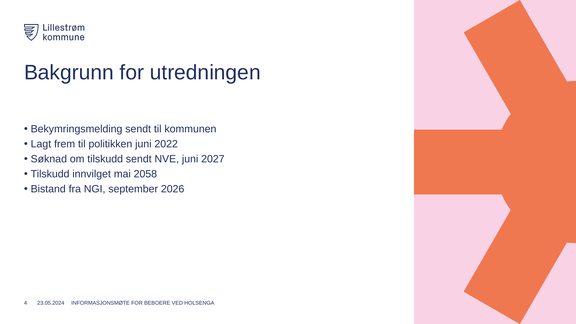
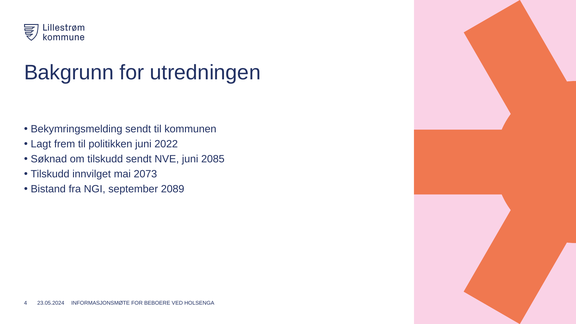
2027: 2027 -> 2085
2058: 2058 -> 2073
2026: 2026 -> 2089
